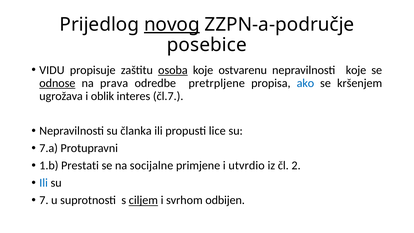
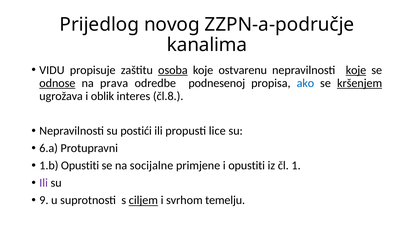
novog underline: present -> none
posebice: posebice -> kanalima
koje at (356, 70) underline: none -> present
pretrpljene: pretrpljene -> podnesenoj
kršenjem underline: none -> present
čl.7: čl.7 -> čl.8
članka: članka -> postići
7.a: 7.a -> 6.a
1.b Prestati: Prestati -> Opustiti
i utvrdio: utvrdio -> opustiti
2: 2 -> 1
Ili at (44, 183) colour: blue -> purple
7: 7 -> 9
odbijen: odbijen -> temelju
